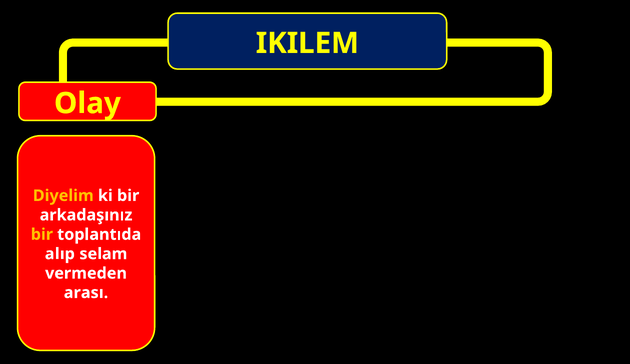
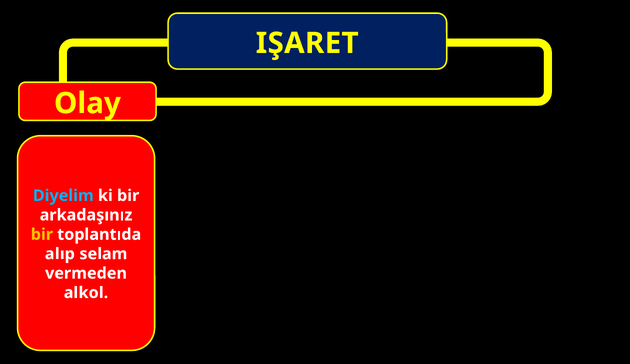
IKILEM: IKILEM -> IŞARET
Diyelim colour: yellow -> light blue
arası: arası -> alkol
